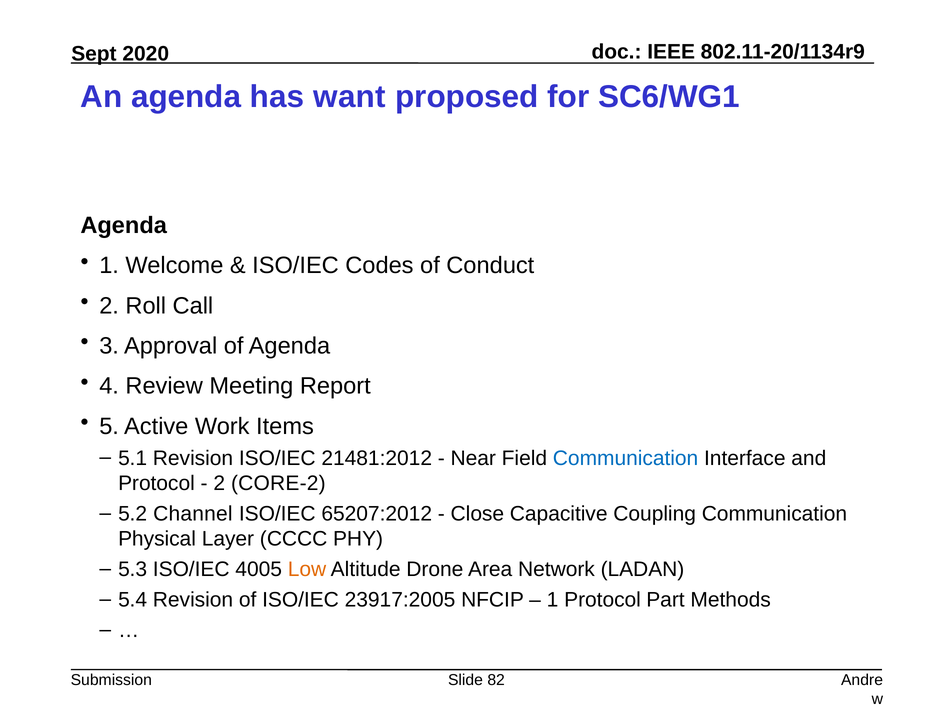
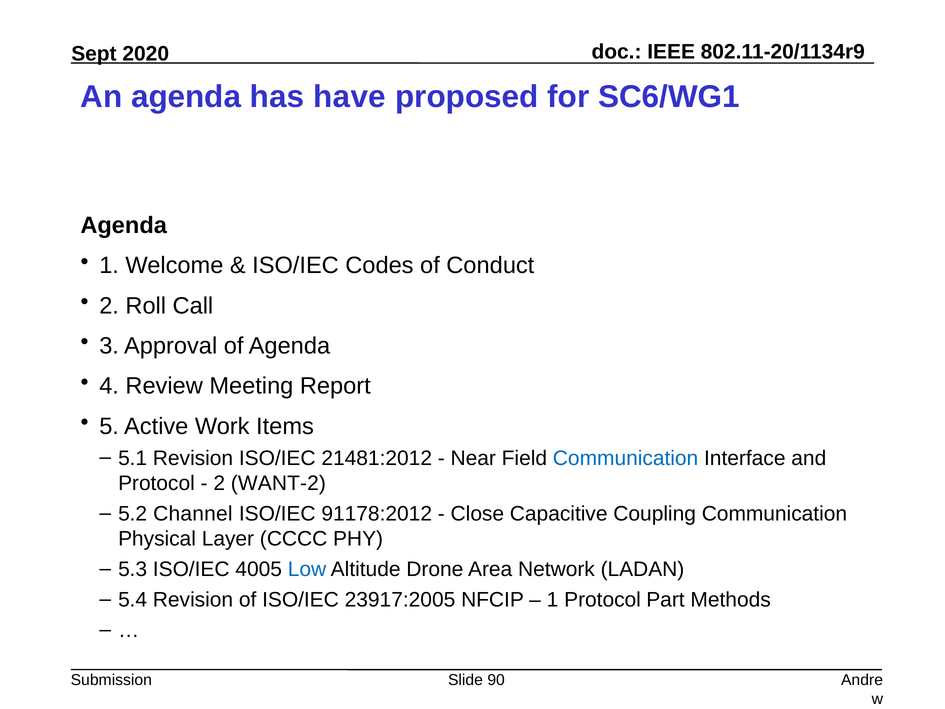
want: want -> have
CORE-2: CORE-2 -> WANT-2
65207:2012: 65207:2012 -> 91178:2012
Low colour: orange -> blue
82: 82 -> 90
